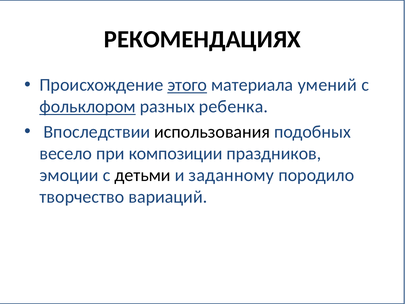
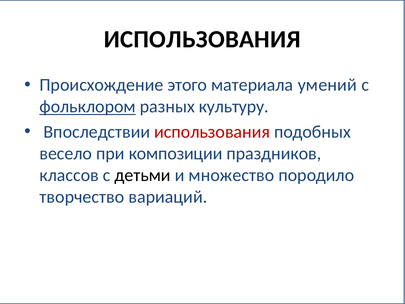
РЕКОМЕНДАЦИЯХ at (202, 39): РЕКОМЕНДАЦИЯХ -> ИСПОЛЬЗОВАНИЯ
этого underline: present -> none
ребенка: ребенка -> культуру
использования at (212, 132) colour: black -> red
эмоции: эмоции -> классов
заданному: заданному -> множество
